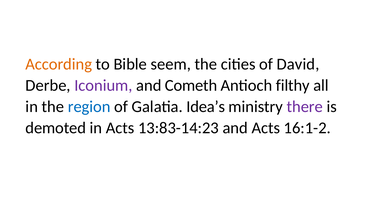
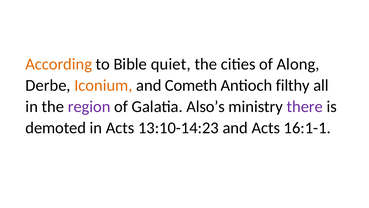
seem: seem -> quiet
David: David -> Along
Iconium colour: purple -> orange
region colour: blue -> purple
Idea’s: Idea’s -> Also’s
13:83-14:23: 13:83-14:23 -> 13:10-14:23
16:1-2: 16:1-2 -> 16:1-1
